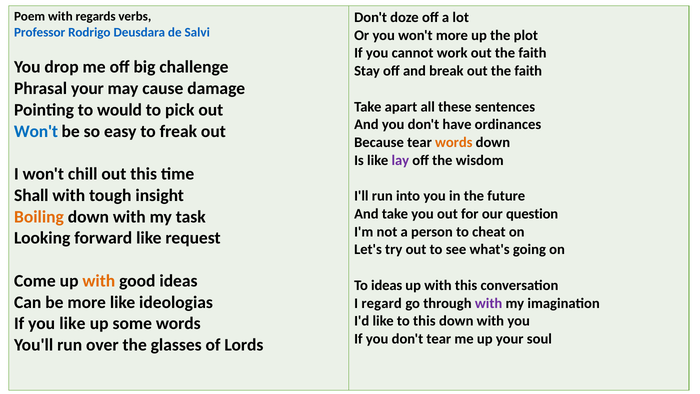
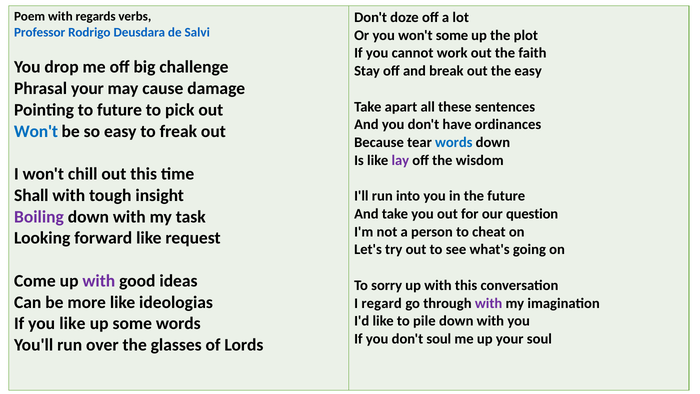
won't more: more -> some
break out the faith: faith -> easy
to would: would -> future
words at (454, 142) colour: orange -> blue
Boiling colour: orange -> purple
with at (99, 281) colour: orange -> purple
To ideas: ideas -> sorry
to this: this -> pile
don't tear: tear -> soul
